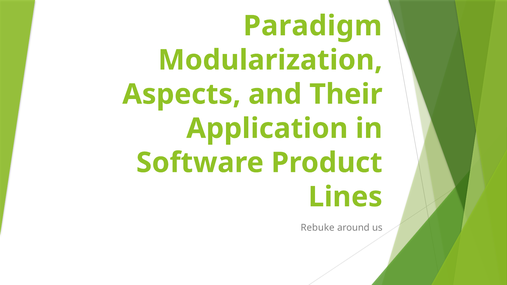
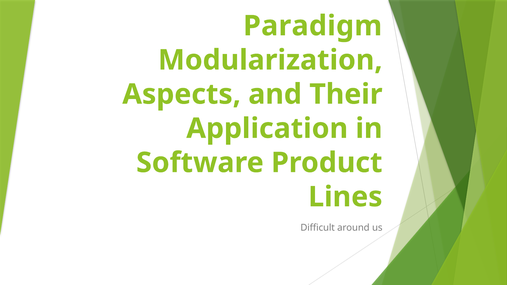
Rebuke: Rebuke -> Difficult
